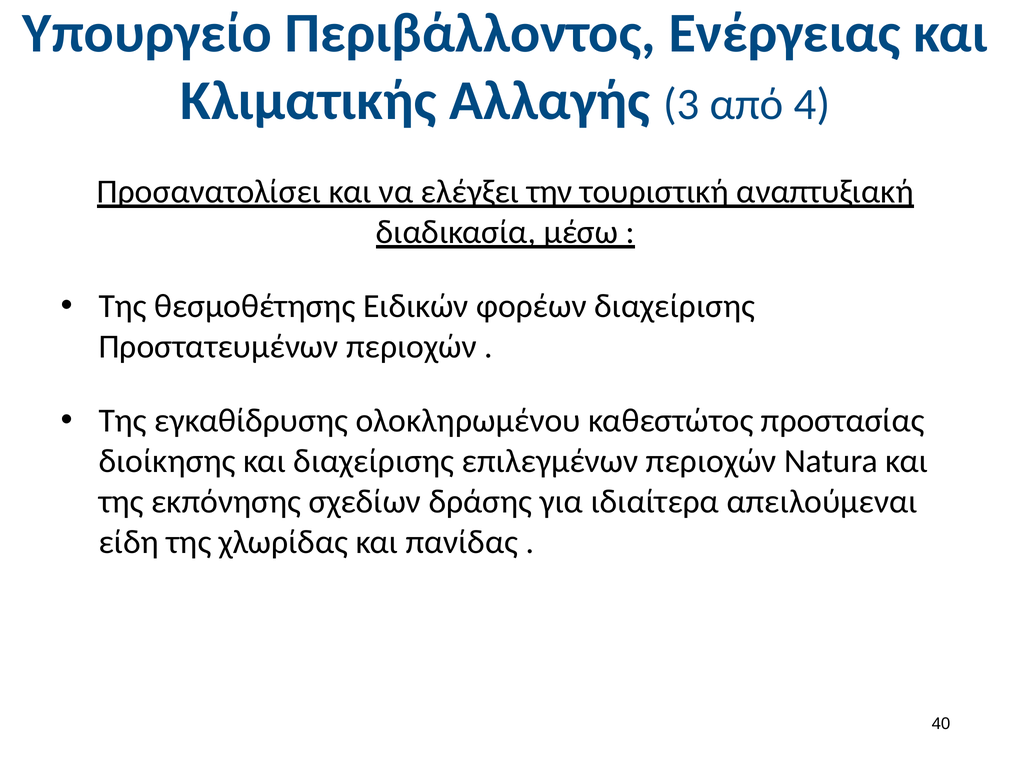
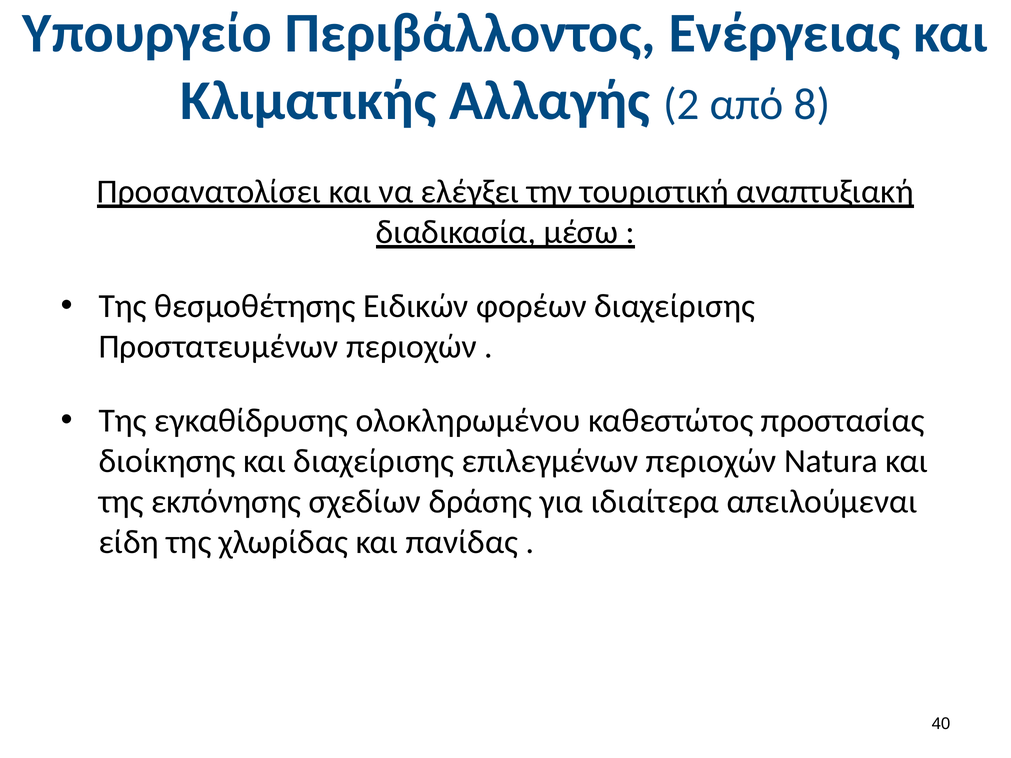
3: 3 -> 2
4: 4 -> 8
